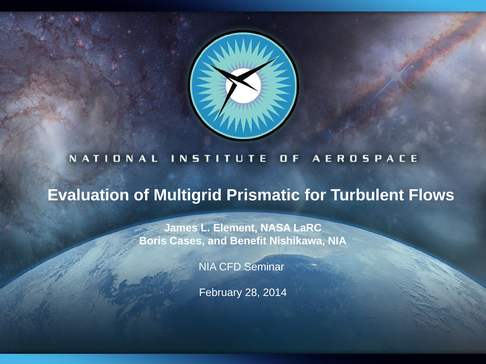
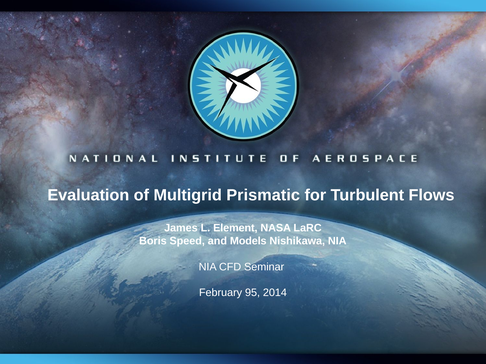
Cases: Cases -> Speed
Benefit: Benefit -> Models
28: 28 -> 95
